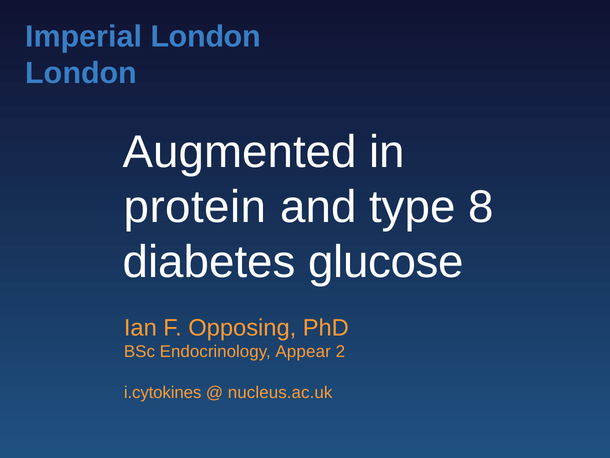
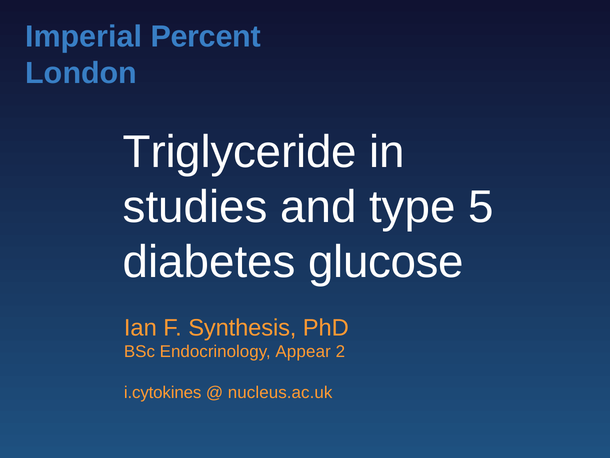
Imperial London: London -> Percent
Augmented: Augmented -> Triglyceride
protein: protein -> studies
8: 8 -> 5
Opposing: Opposing -> Synthesis
